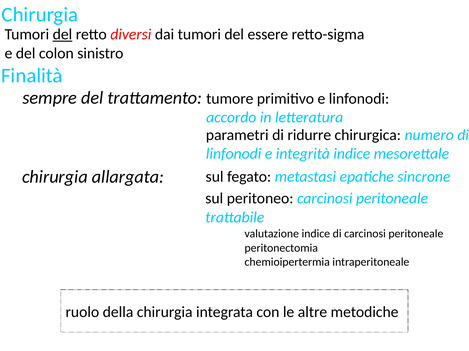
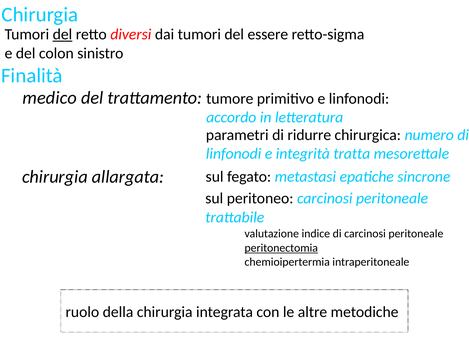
sempre: sempre -> medico
integrità indice: indice -> tratta
peritonectomia underline: none -> present
